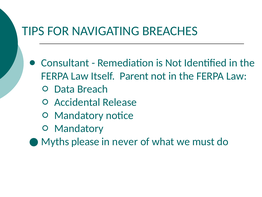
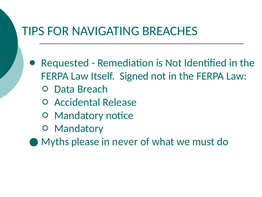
Consultant: Consultant -> Requested
Parent: Parent -> Signed
